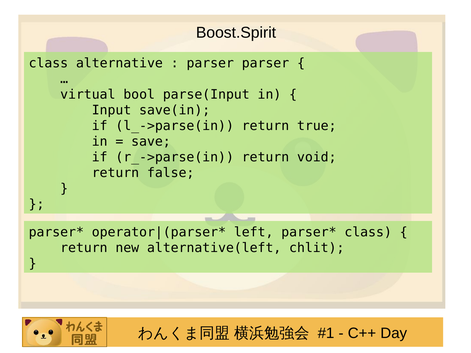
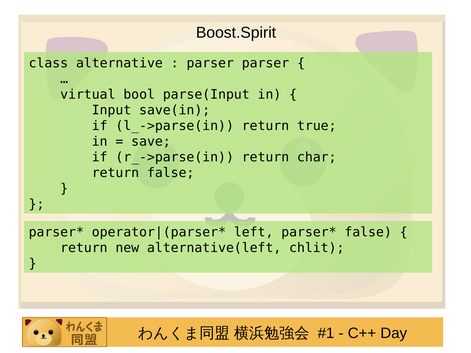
void: void -> char
class at (368, 232): class -> false
